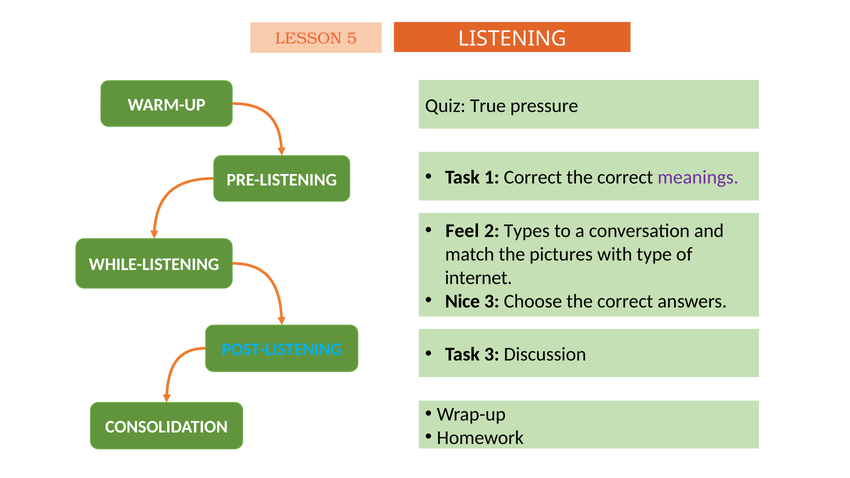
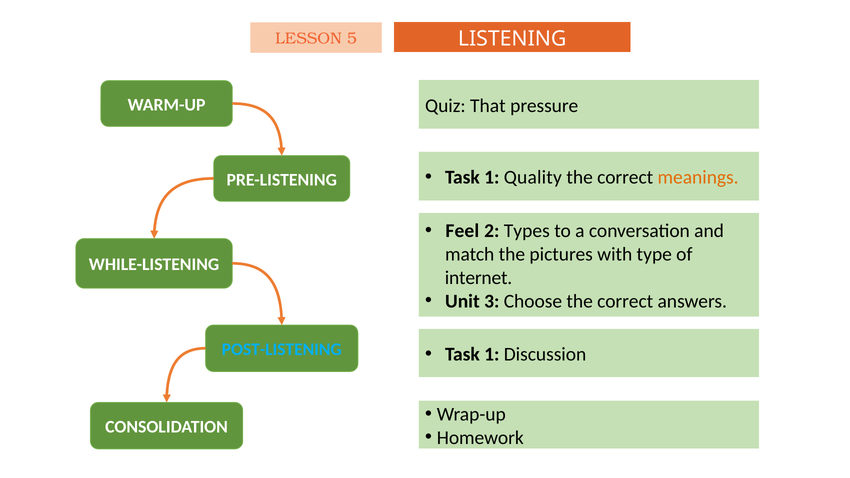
True: True -> That
1 Correct: Correct -> Quality
meanings colour: purple -> orange
Nice: Nice -> Unit
3 at (492, 354): 3 -> 1
